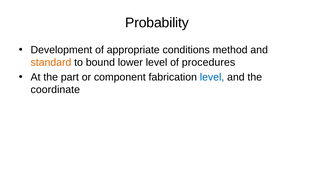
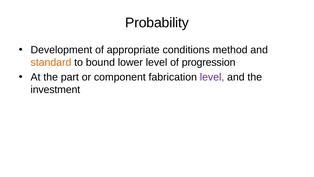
procedures: procedures -> progression
level at (212, 77) colour: blue -> purple
coordinate: coordinate -> investment
